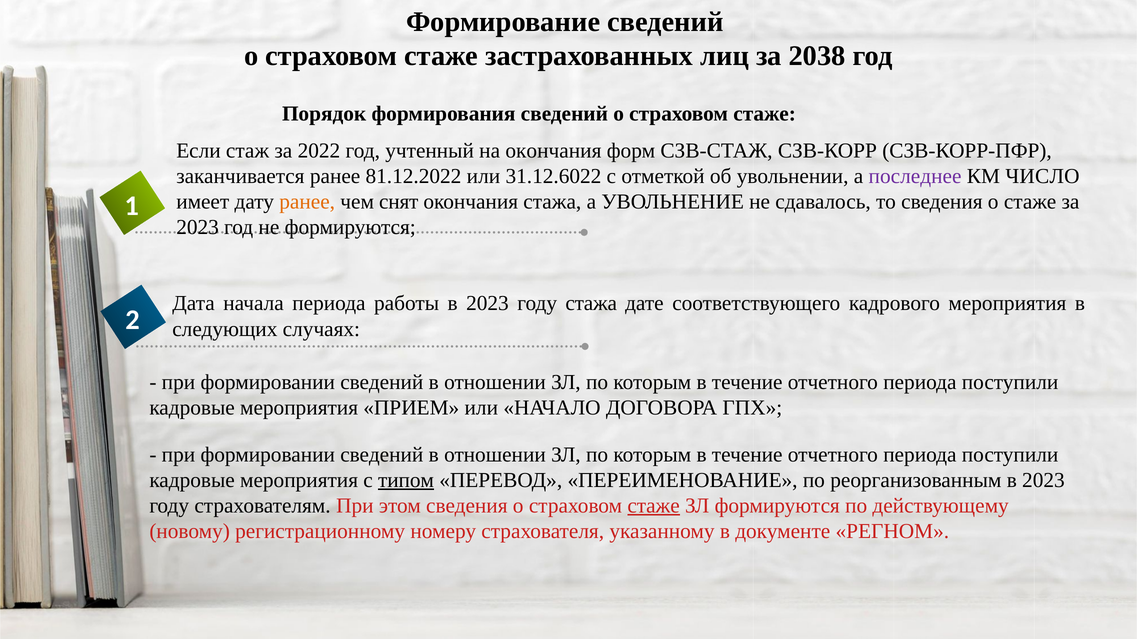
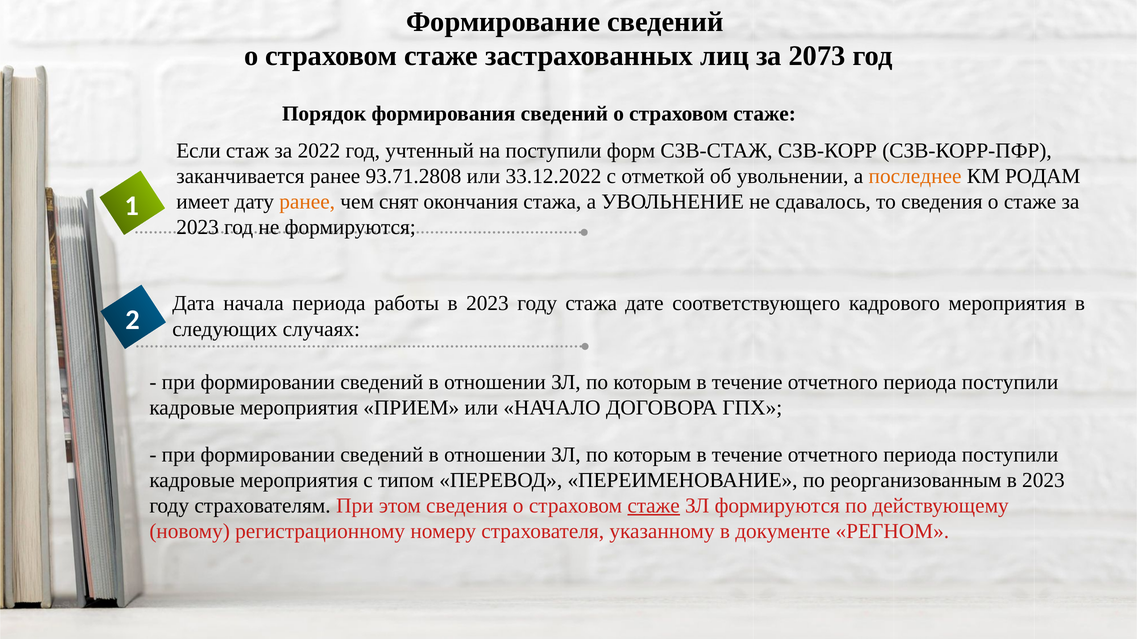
2038: 2038 -> 2073
на окончания: окончания -> поступили
81.12.2022: 81.12.2022 -> 93.71.2808
31.12.6022: 31.12.6022 -> 33.12.2022
последнее colour: purple -> orange
ЧИСЛО: ЧИСЛО -> РОДАМ
типом underline: present -> none
